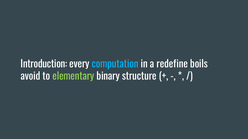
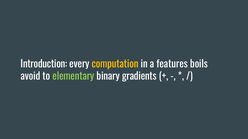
computation colour: light blue -> yellow
redefine: redefine -> features
structure: structure -> gradients
